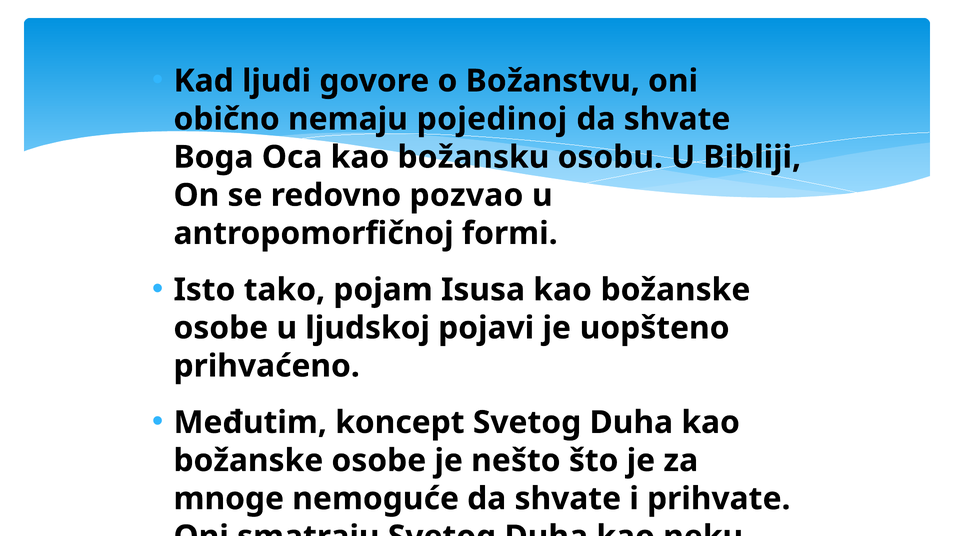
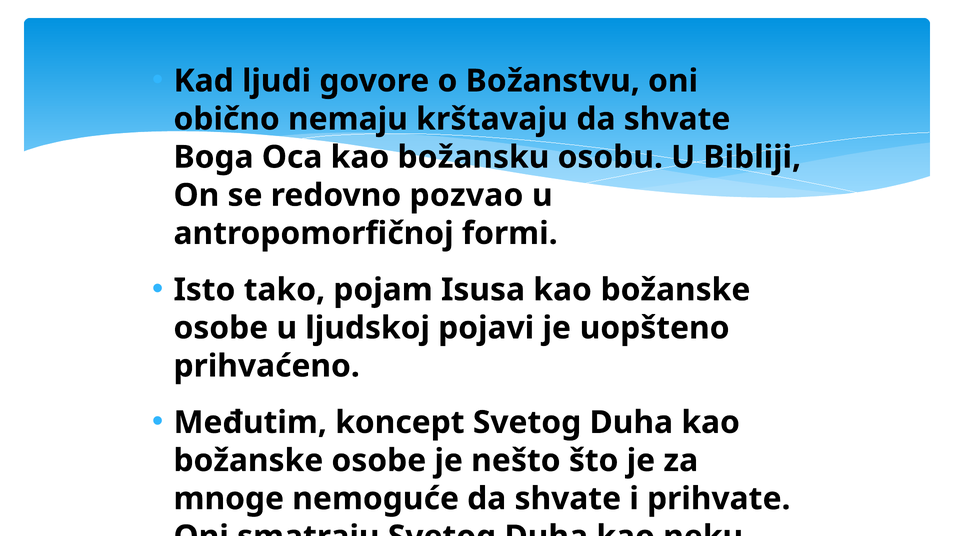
pojedinoj: pojedinoj -> krštavaju
